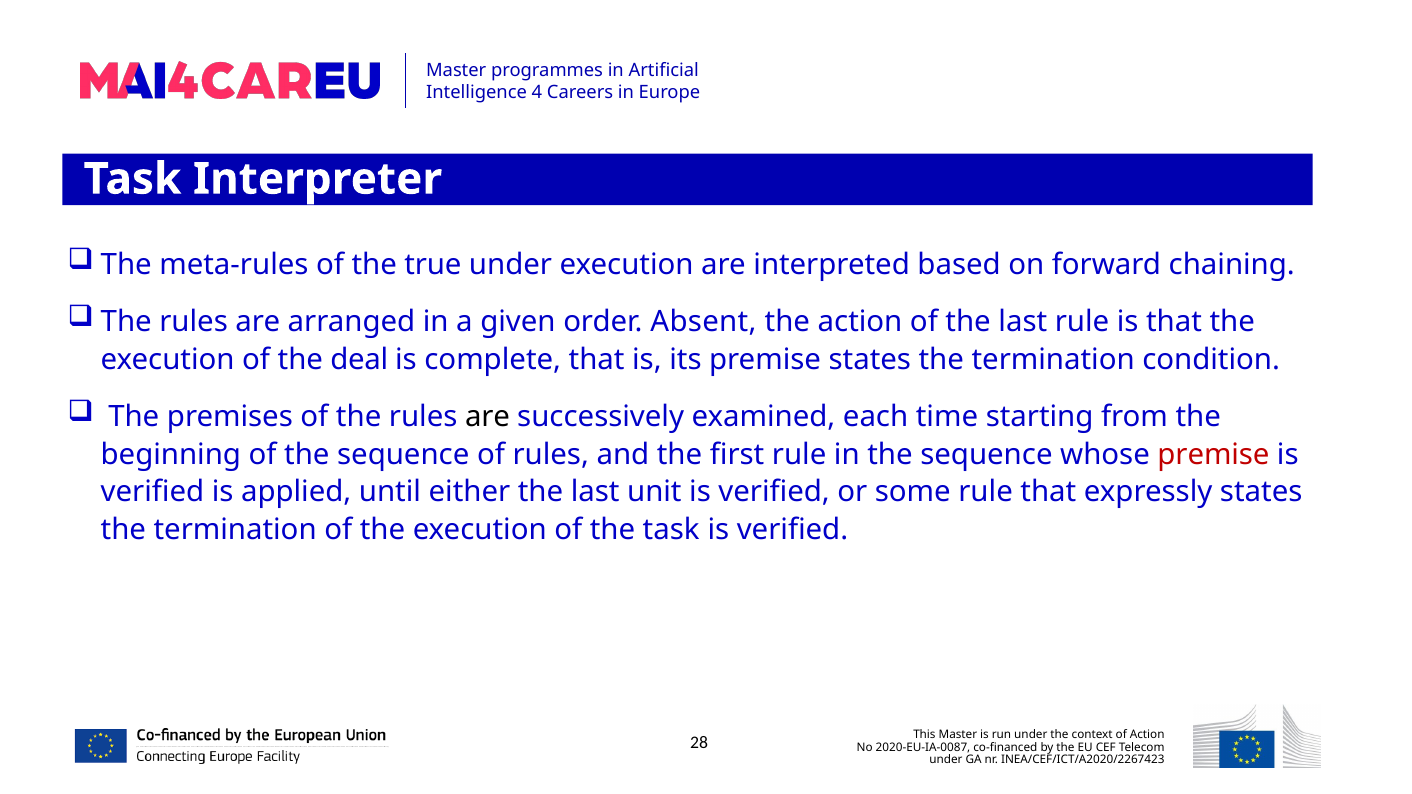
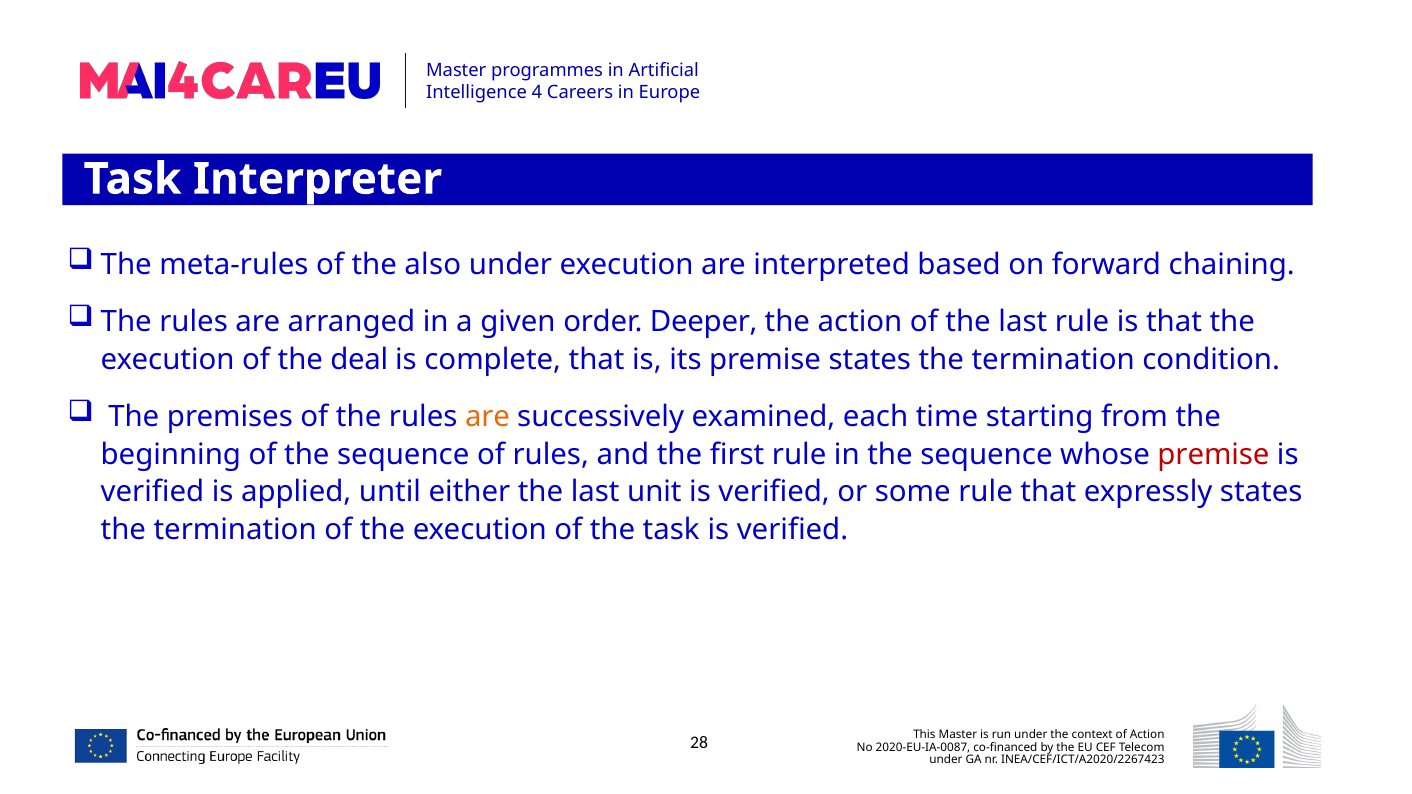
true: true -> also
Absent: Absent -> Deeper
are at (487, 417) colour: black -> orange
